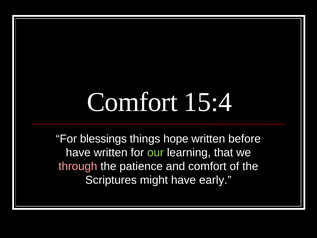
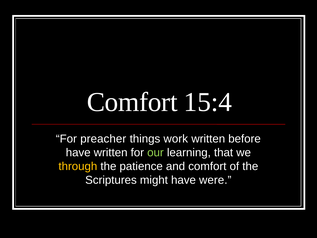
blessings: blessings -> preacher
hope: hope -> work
through colour: pink -> yellow
early: early -> were
